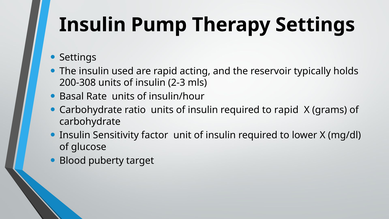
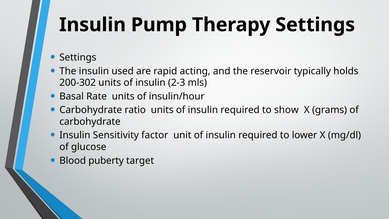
200-308: 200-308 -> 200-302
to rapid: rapid -> show
